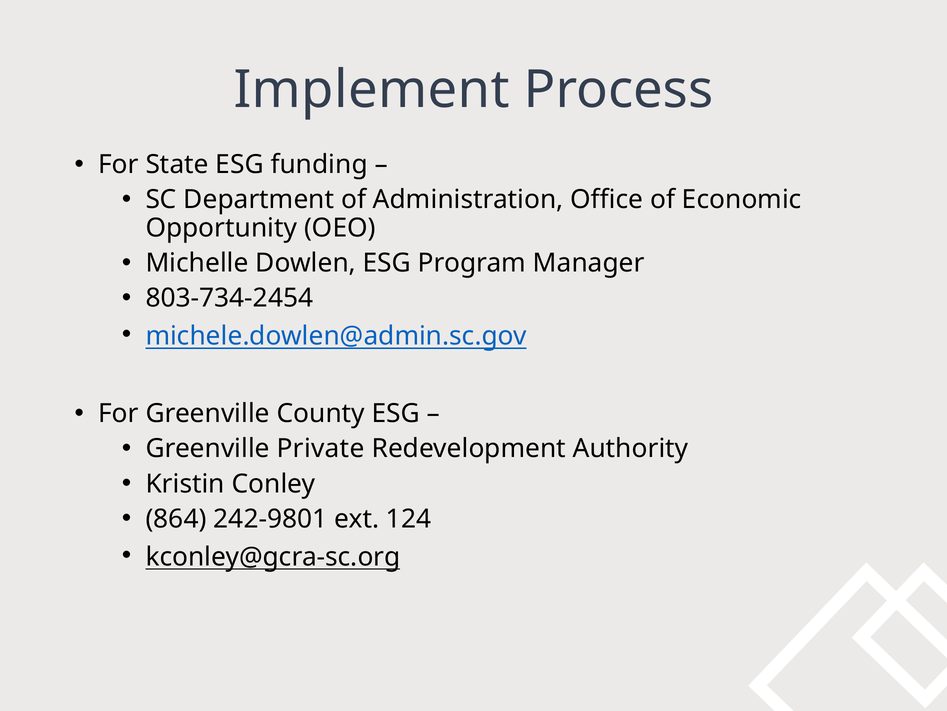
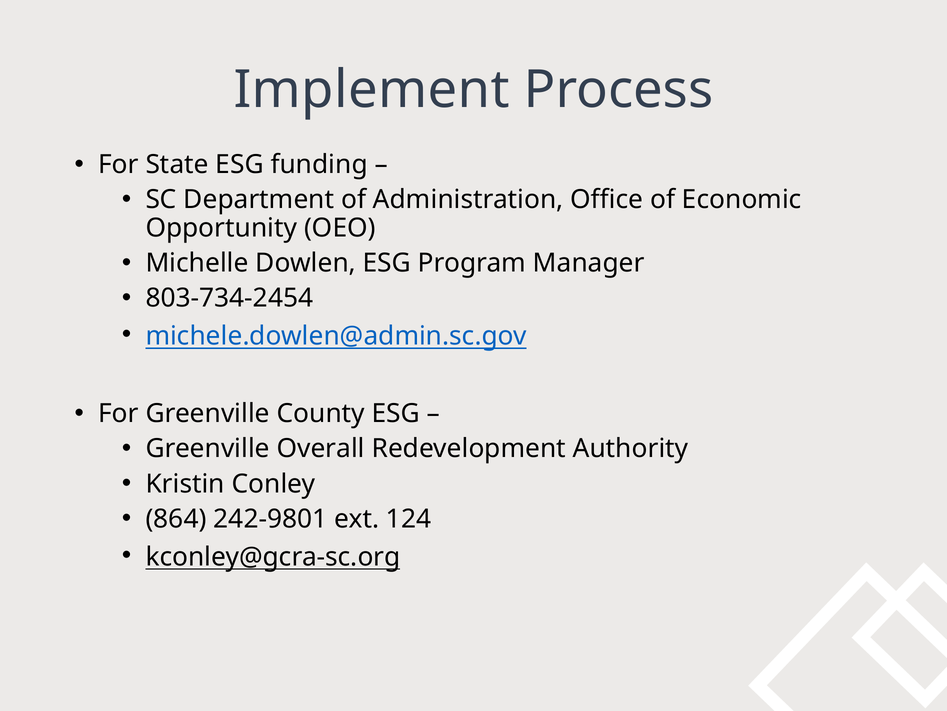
Private: Private -> Overall
